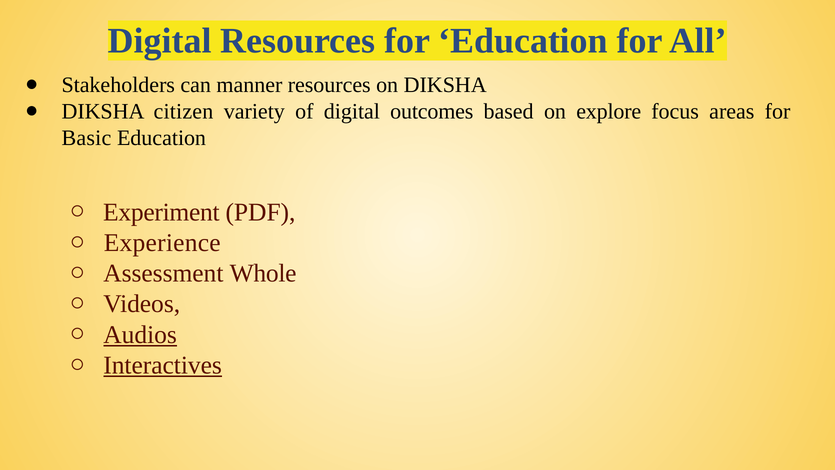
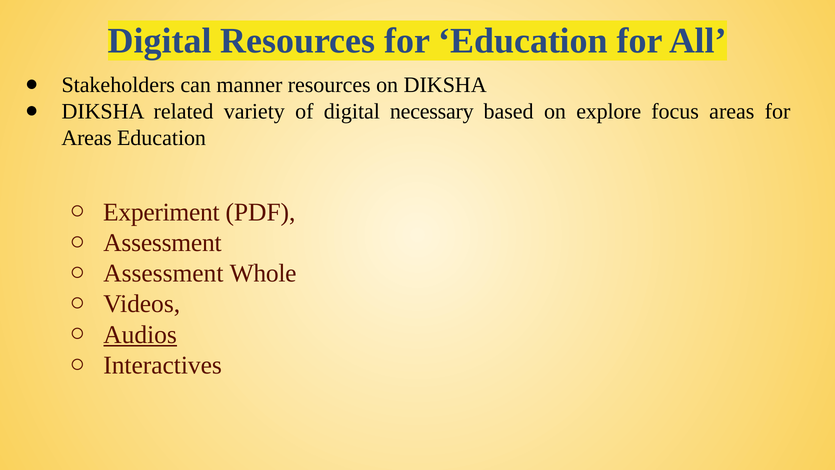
citizen: citizen -> related
outcomes: outcomes -> necessary
Basic at (86, 138): Basic -> Areas
Experience at (162, 243): Experience -> Assessment
Interactives underline: present -> none
